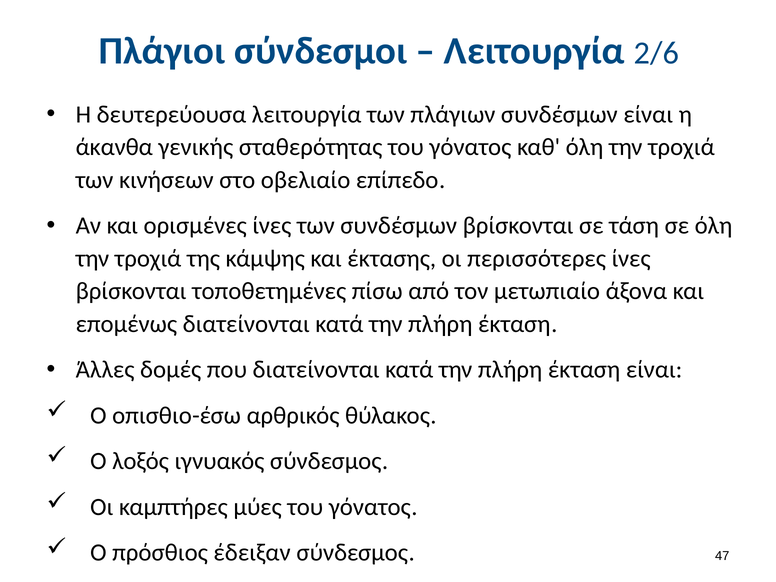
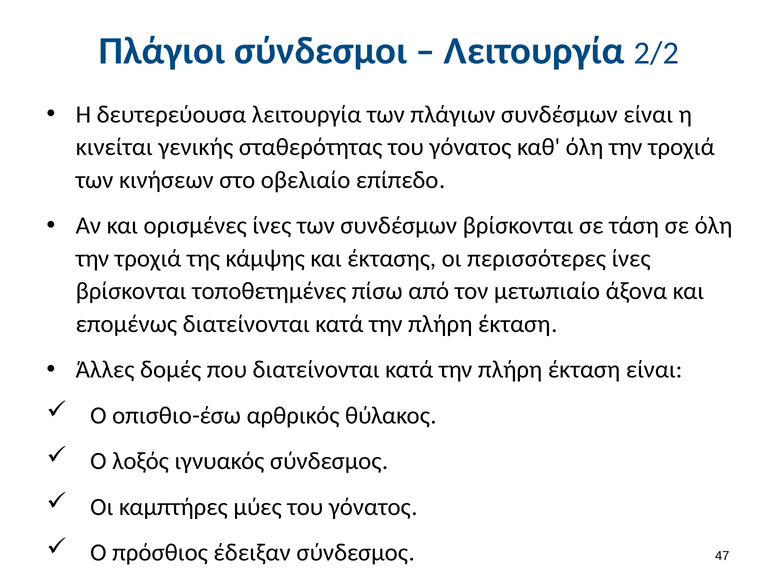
2/6: 2/6 -> 2/2
άκανθα: άκανθα -> κινείται
